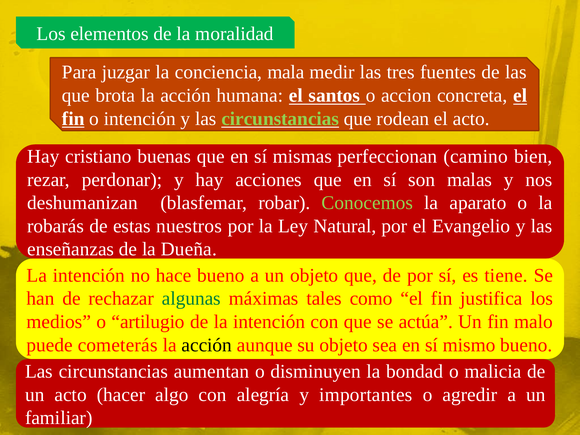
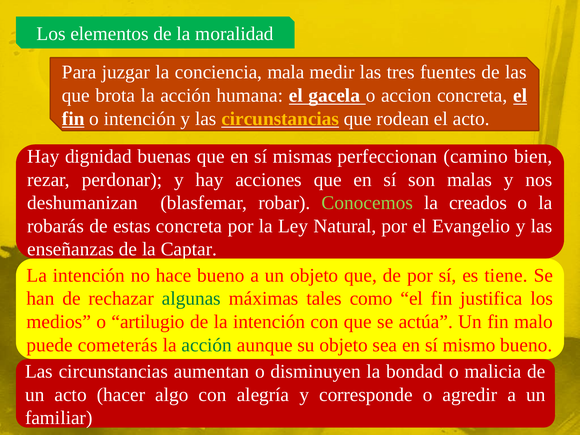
santos: santos -> gacela
circunstancias at (280, 119) colour: light green -> yellow
cristiano: cristiano -> dignidad
aparato: aparato -> creados
estas nuestros: nuestros -> concreta
Dueña: Dueña -> Captar
acción at (207, 345) colour: black -> green
importantes: importantes -> corresponde
